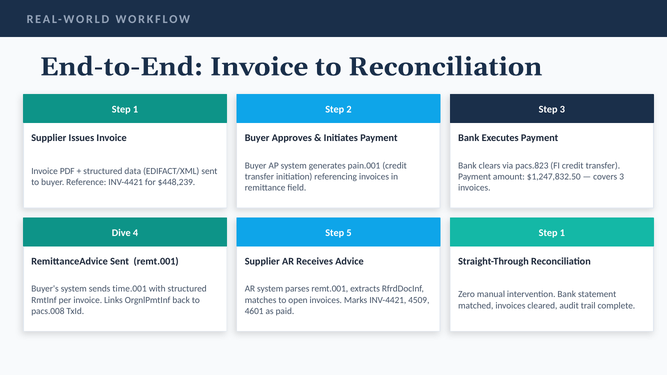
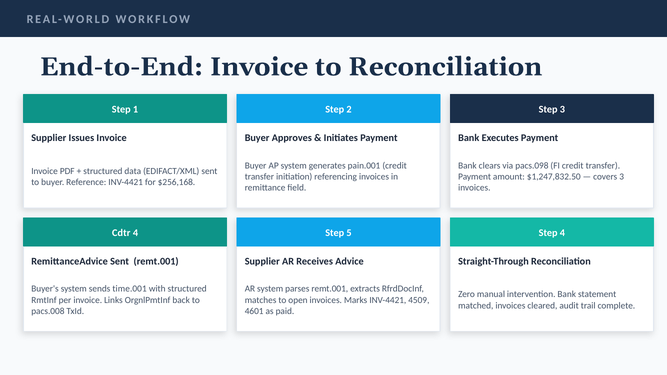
pacs.823: pacs.823 -> pacs.098
$448,239: $448,239 -> $256,168
Dive: Dive -> Cdtr
1 at (562, 233): 1 -> 4
